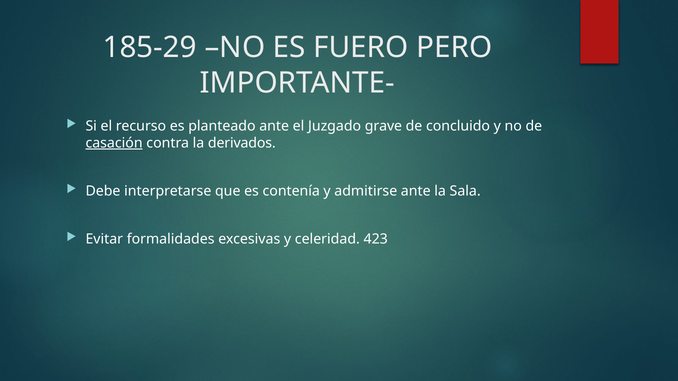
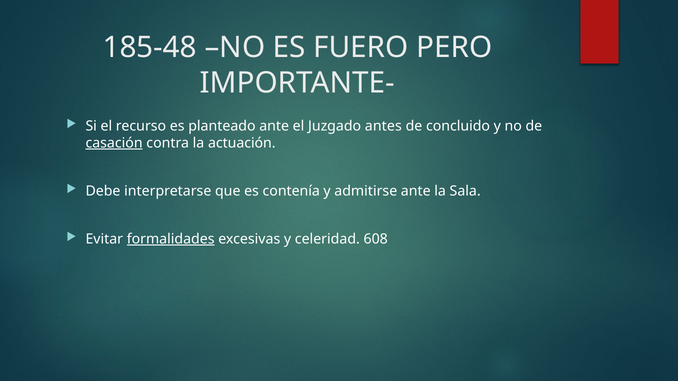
185-29: 185-29 -> 185-48
grave: grave -> antes
derivados: derivados -> actuación
formalidades underline: none -> present
423: 423 -> 608
